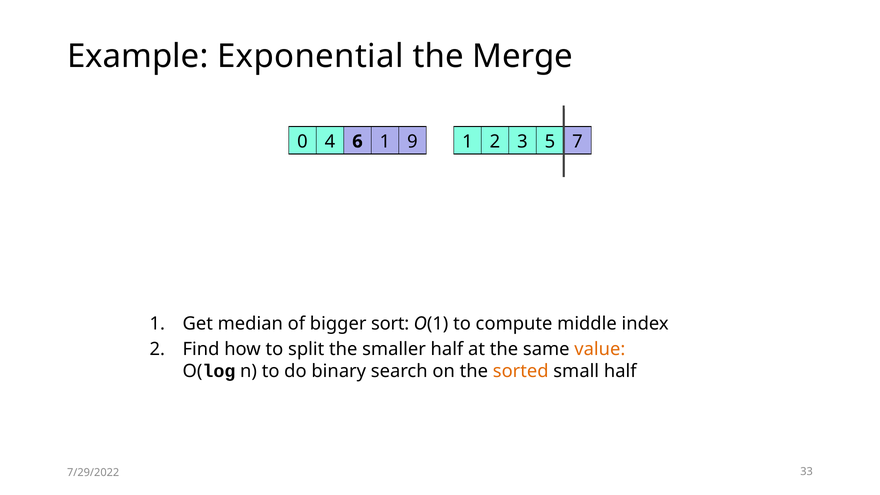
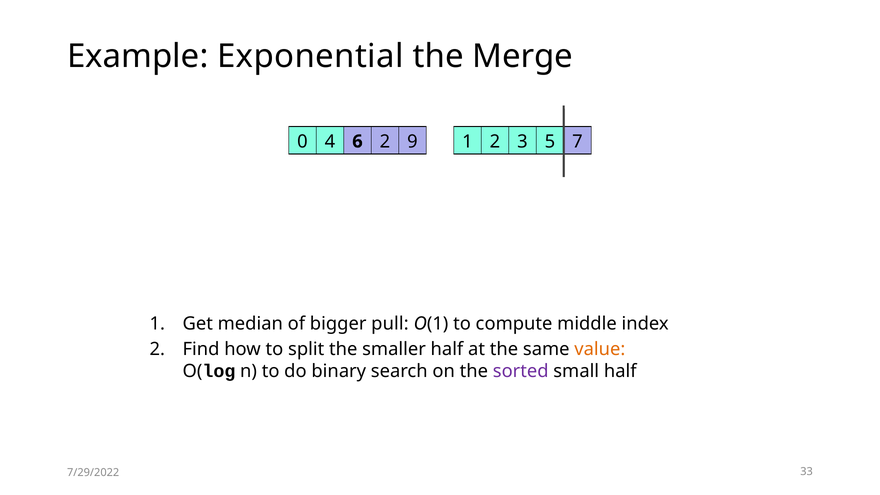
6 1: 1 -> 2
sort: sort -> pull
sorted colour: orange -> purple
